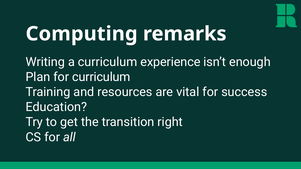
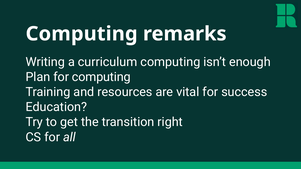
curriculum experience: experience -> computing
for curriculum: curriculum -> computing
